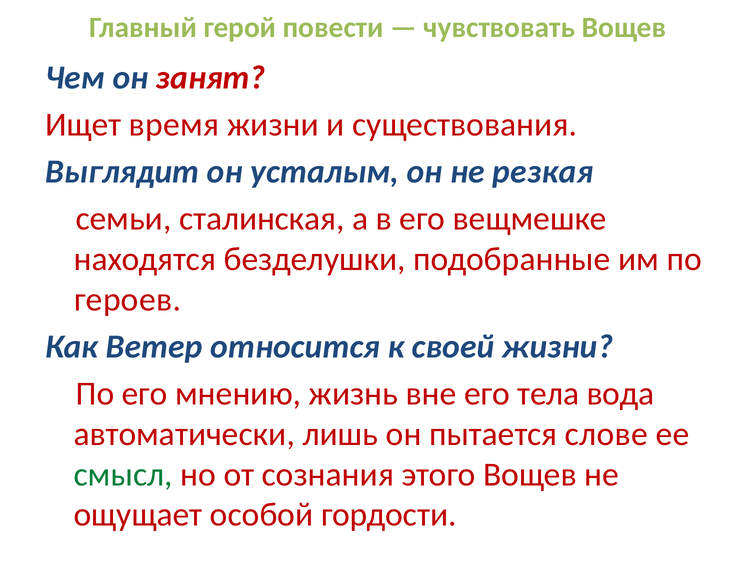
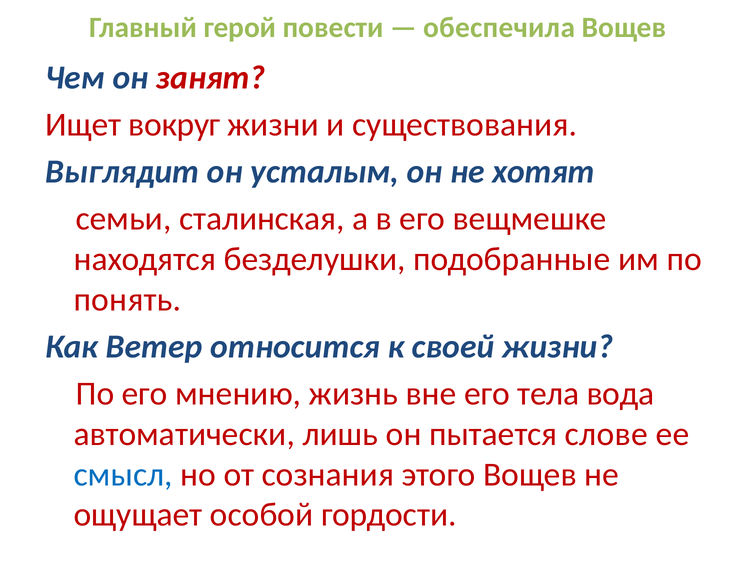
чувствовать: чувствовать -> обеспечила
время: время -> вокруг
резкая: резкая -> хотят
героев: героев -> понять
смысл colour: green -> blue
